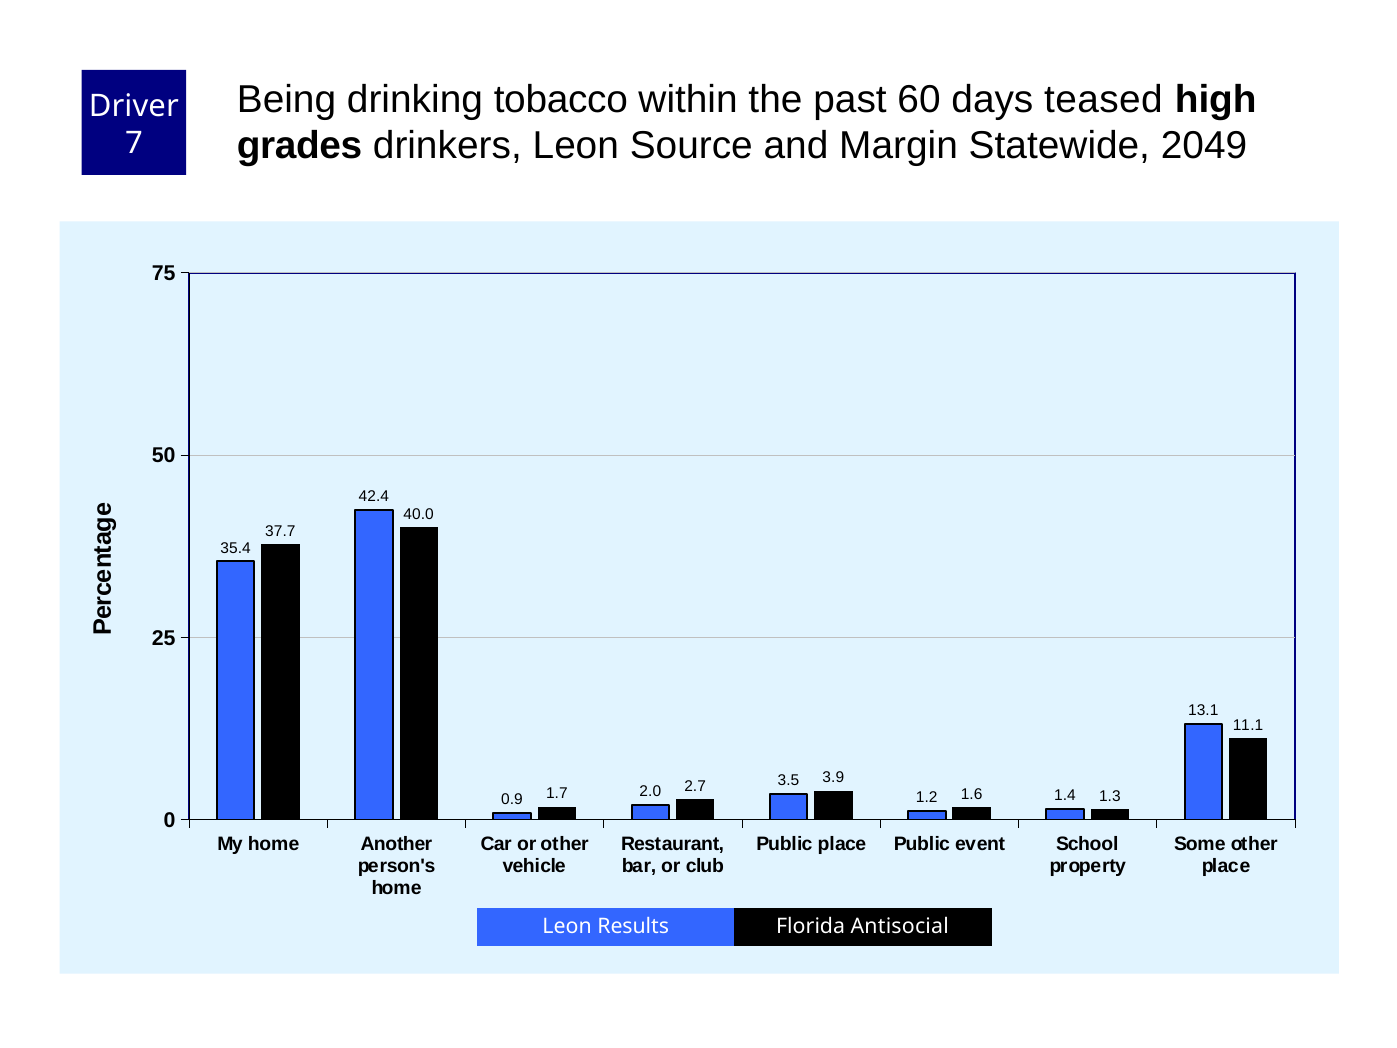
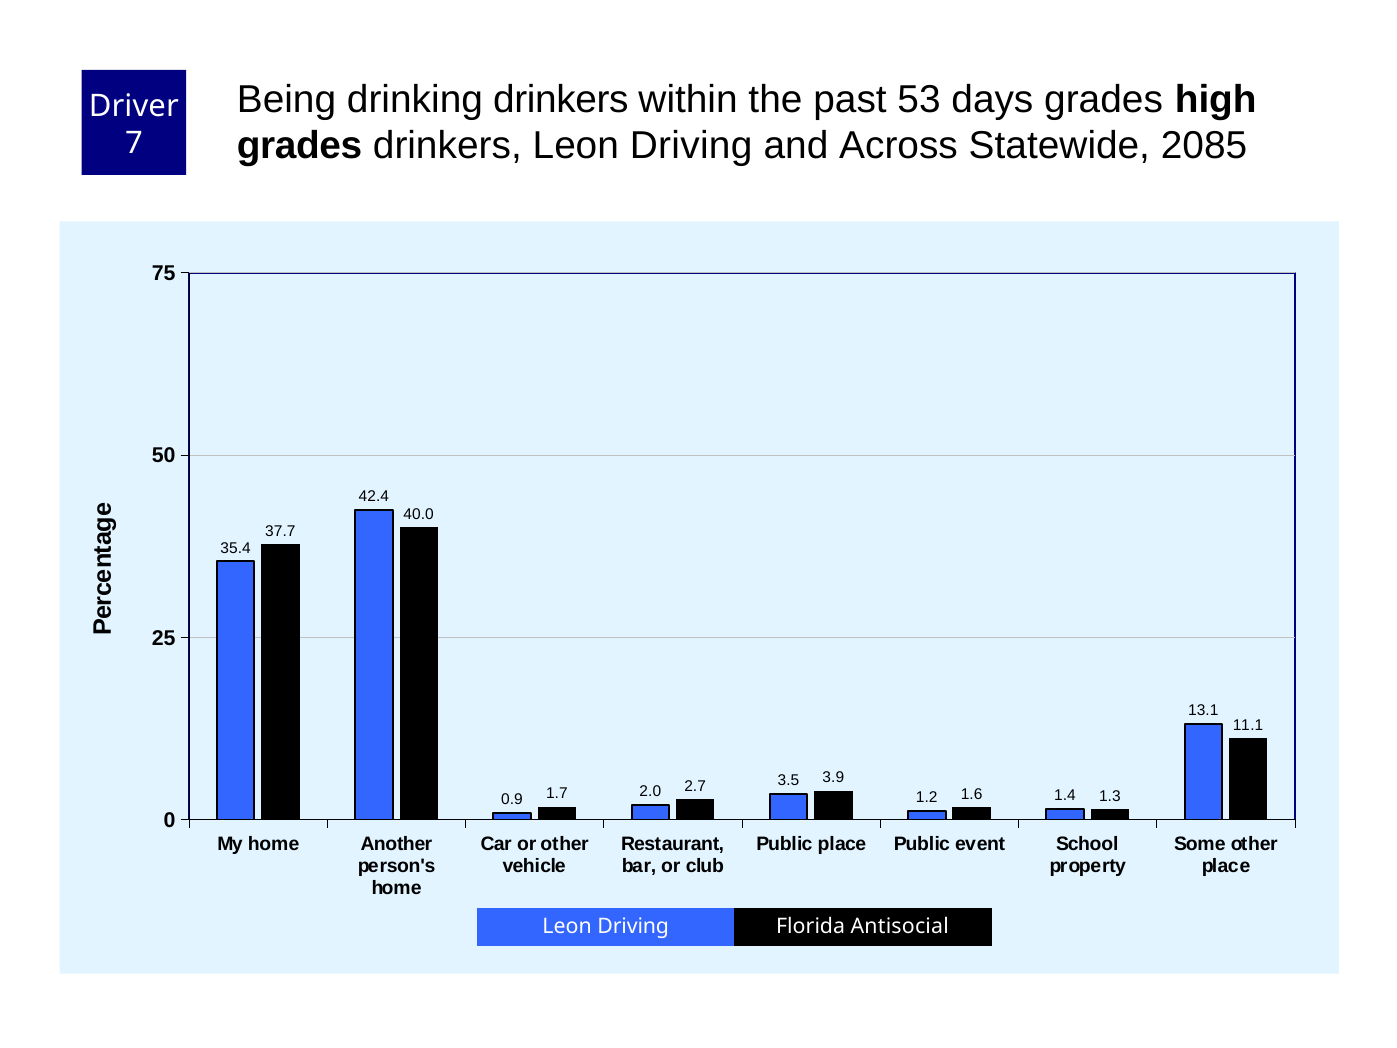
drinking tobacco: tobacco -> drinkers
60: 60 -> 53
days teased: teased -> grades
drinkers Leon Source: Source -> Driving
Margin: Margin -> Across
2049: 2049 -> 2085
Results at (633, 926): Results -> Driving
